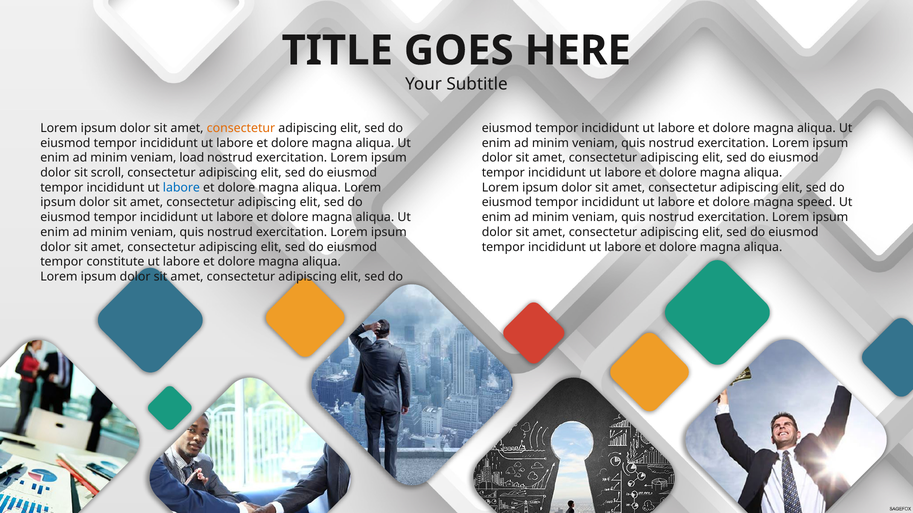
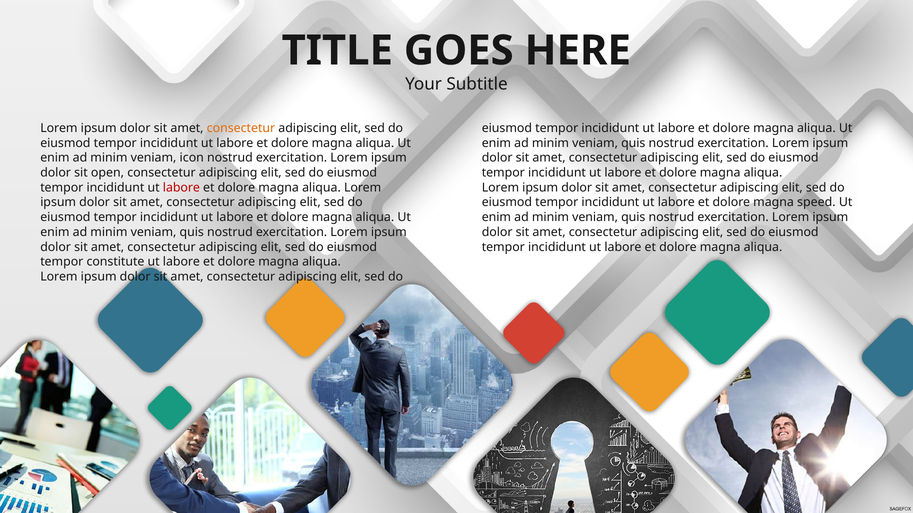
load: load -> icon
scroll: scroll -> open
labore at (181, 188) colour: blue -> red
